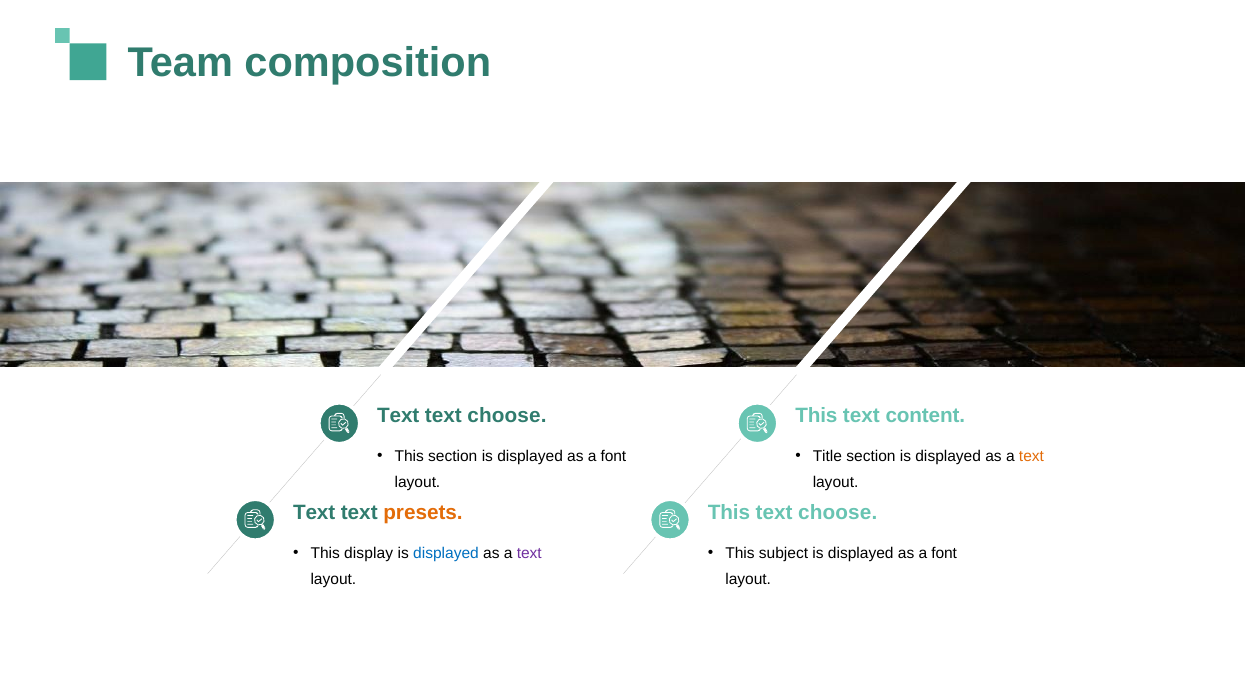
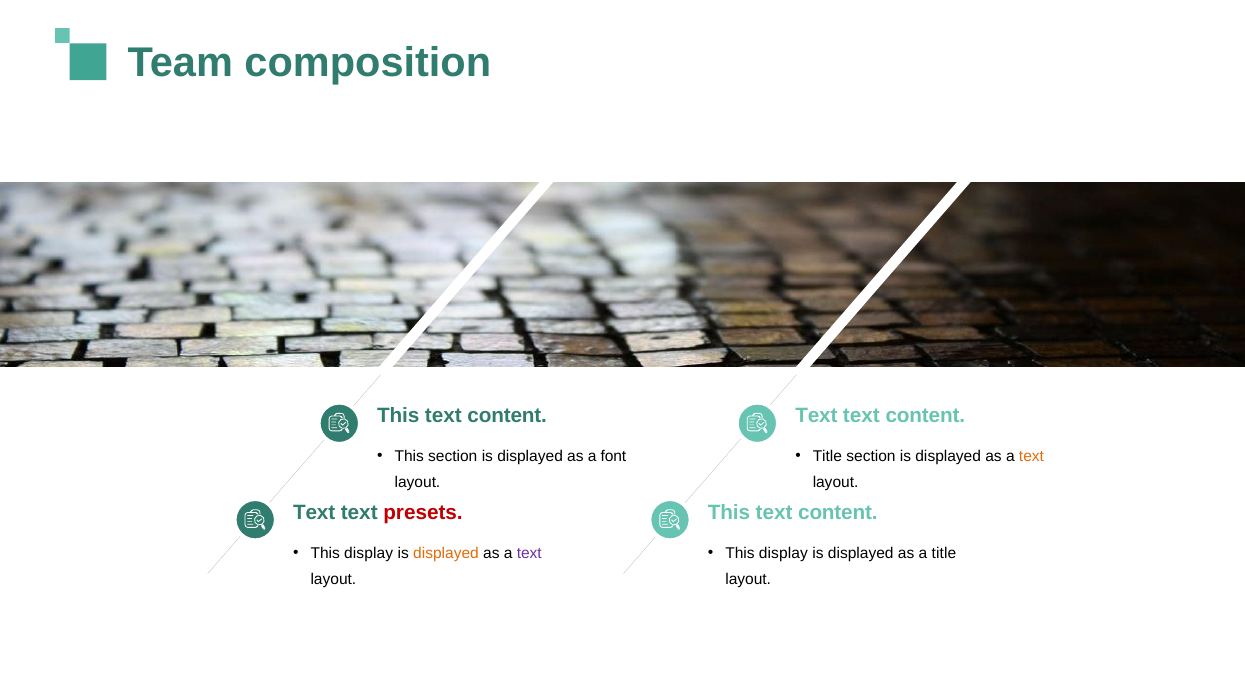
Text at (398, 416): Text -> This
choose at (507, 416): choose -> content
This at (816, 416): This -> Text
presets colour: orange -> red
choose at (838, 513): choose -> content
displayed at (446, 553) colour: blue -> orange
subject at (783, 553): subject -> display
font at (944, 553): font -> title
